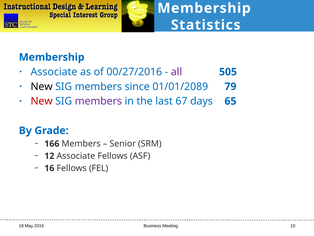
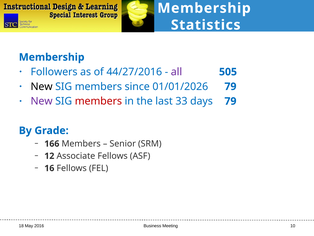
Associate at (54, 72): Associate -> Followers
00/27/2016: 00/27/2016 -> 44/27/2016
01/01/2089: 01/01/2089 -> 01/01/2026
New at (42, 101) colour: red -> purple
members at (98, 101) colour: purple -> red
67: 67 -> 33
days 65: 65 -> 79
